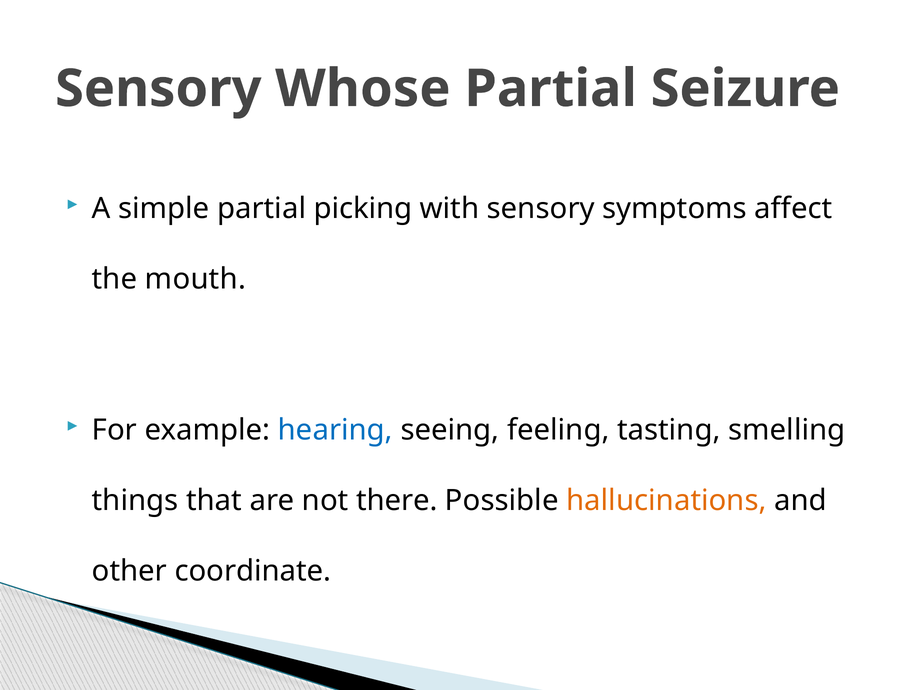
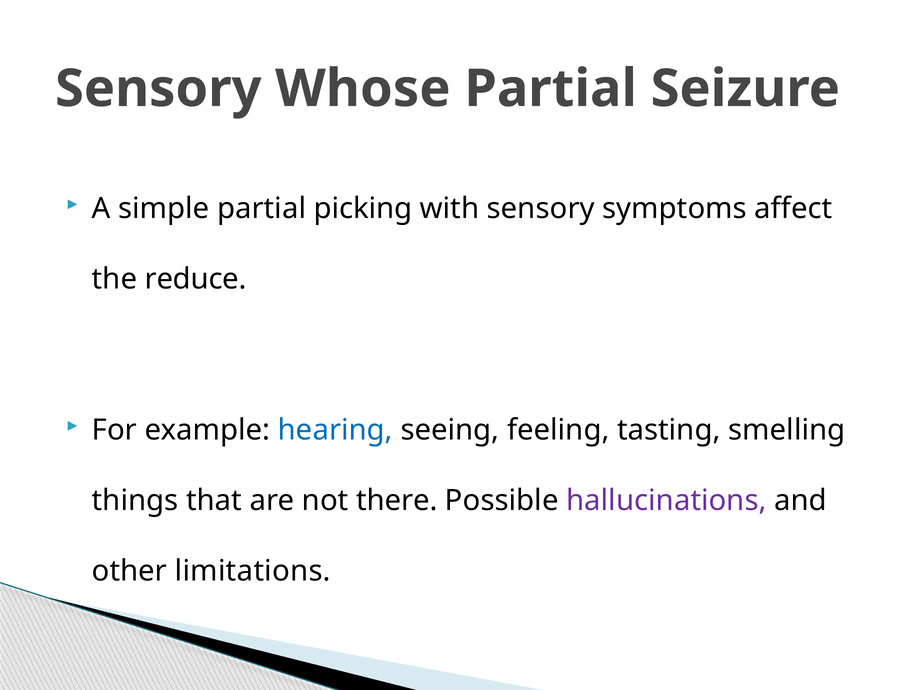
mouth: mouth -> reduce
hallucinations colour: orange -> purple
coordinate: coordinate -> limitations
